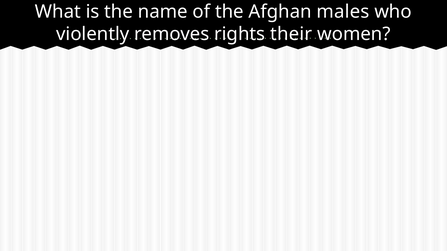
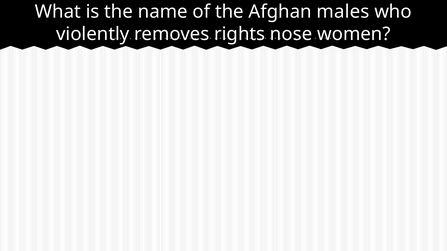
their: their -> nose
